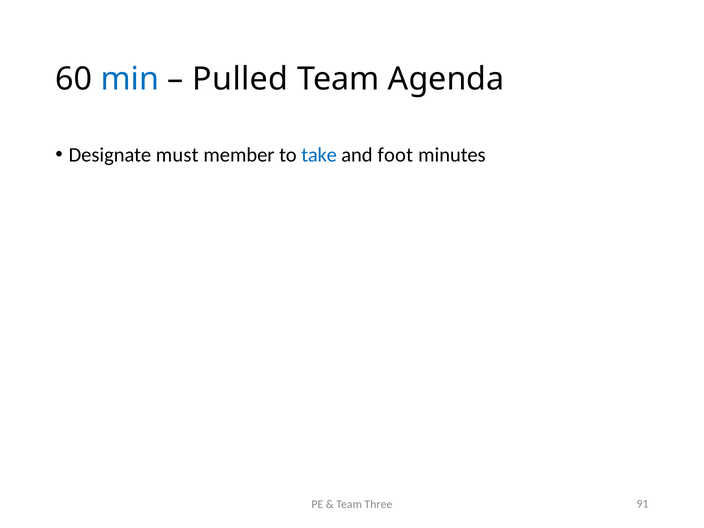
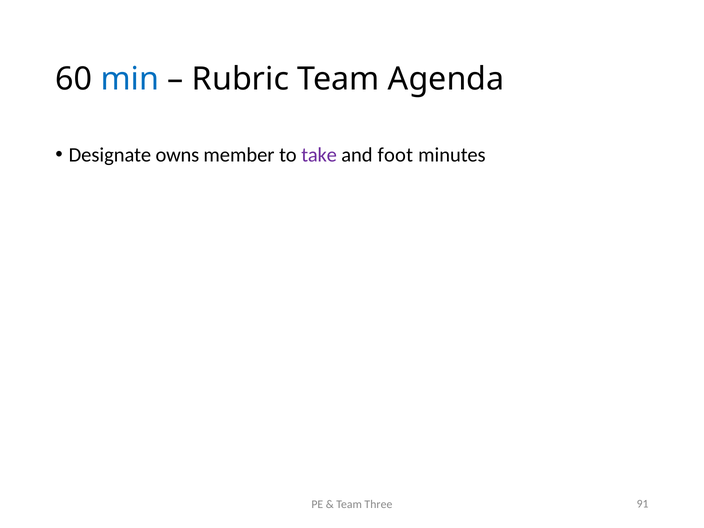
Pulled: Pulled -> Rubric
must: must -> owns
take colour: blue -> purple
